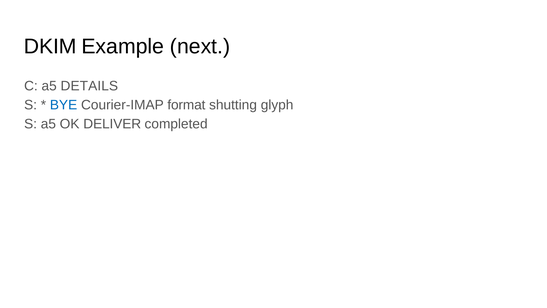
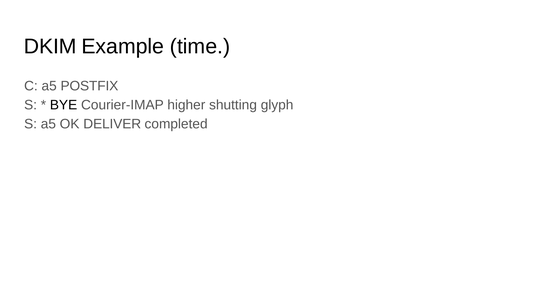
next: next -> time
DETAILS: DETAILS -> POSTFIX
BYE colour: blue -> black
format: format -> higher
